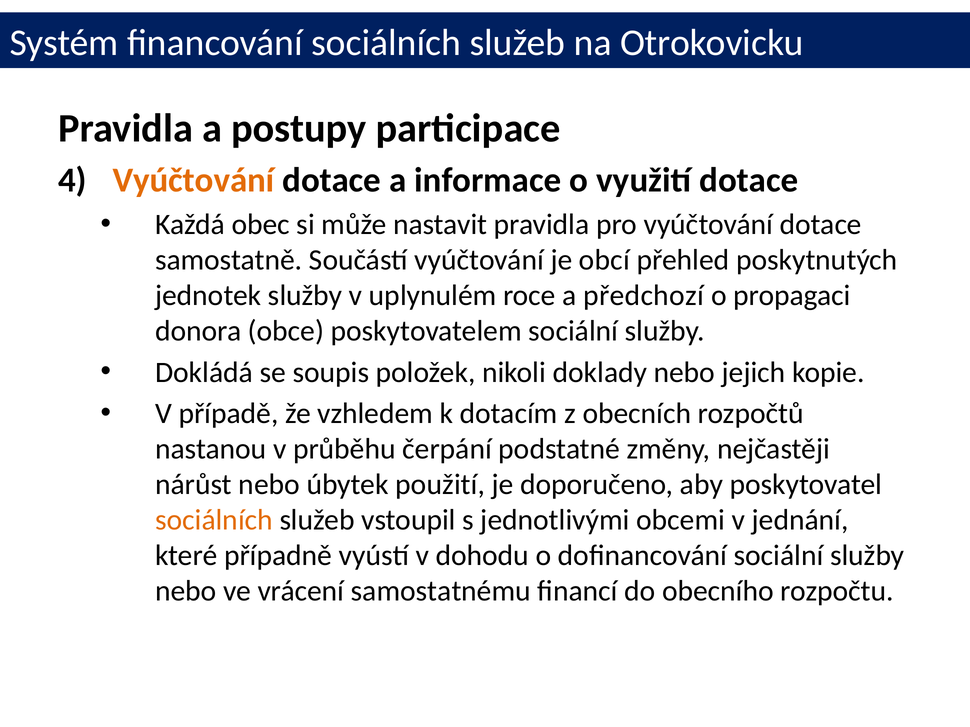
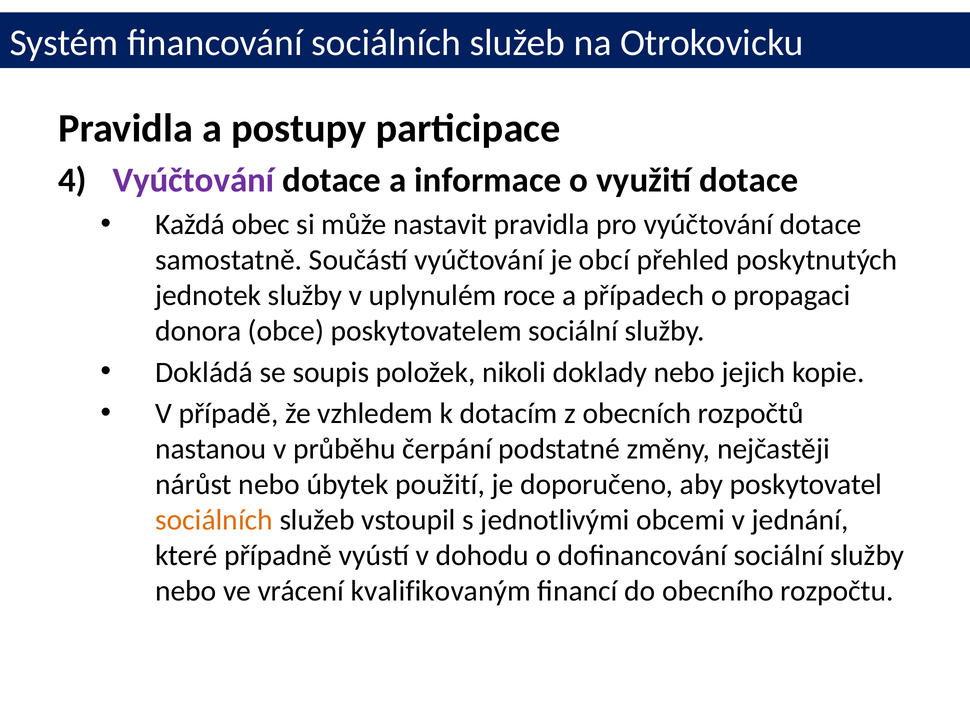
Vyúčtování at (194, 180) colour: orange -> purple
předchozí: předchozí -> případech
samostatnému: samostatnému -> kvalifikovaným
